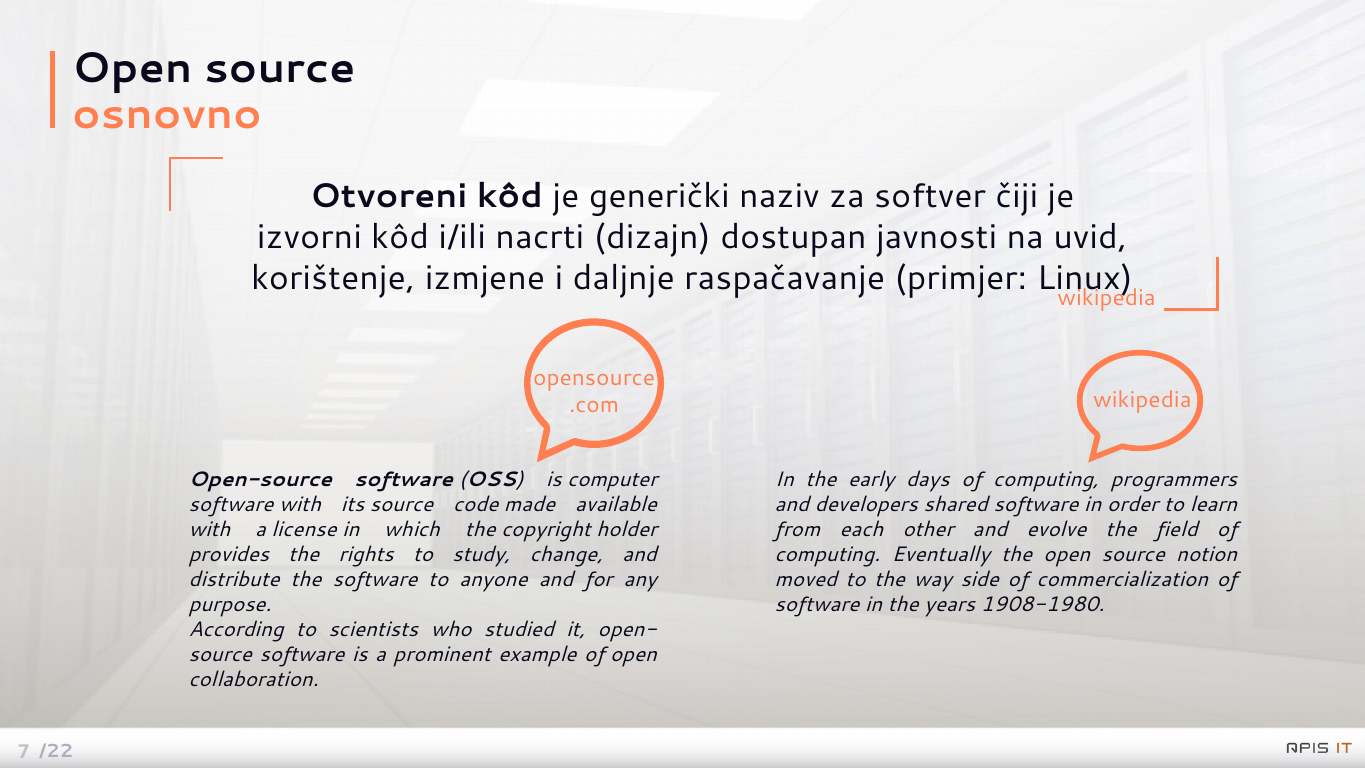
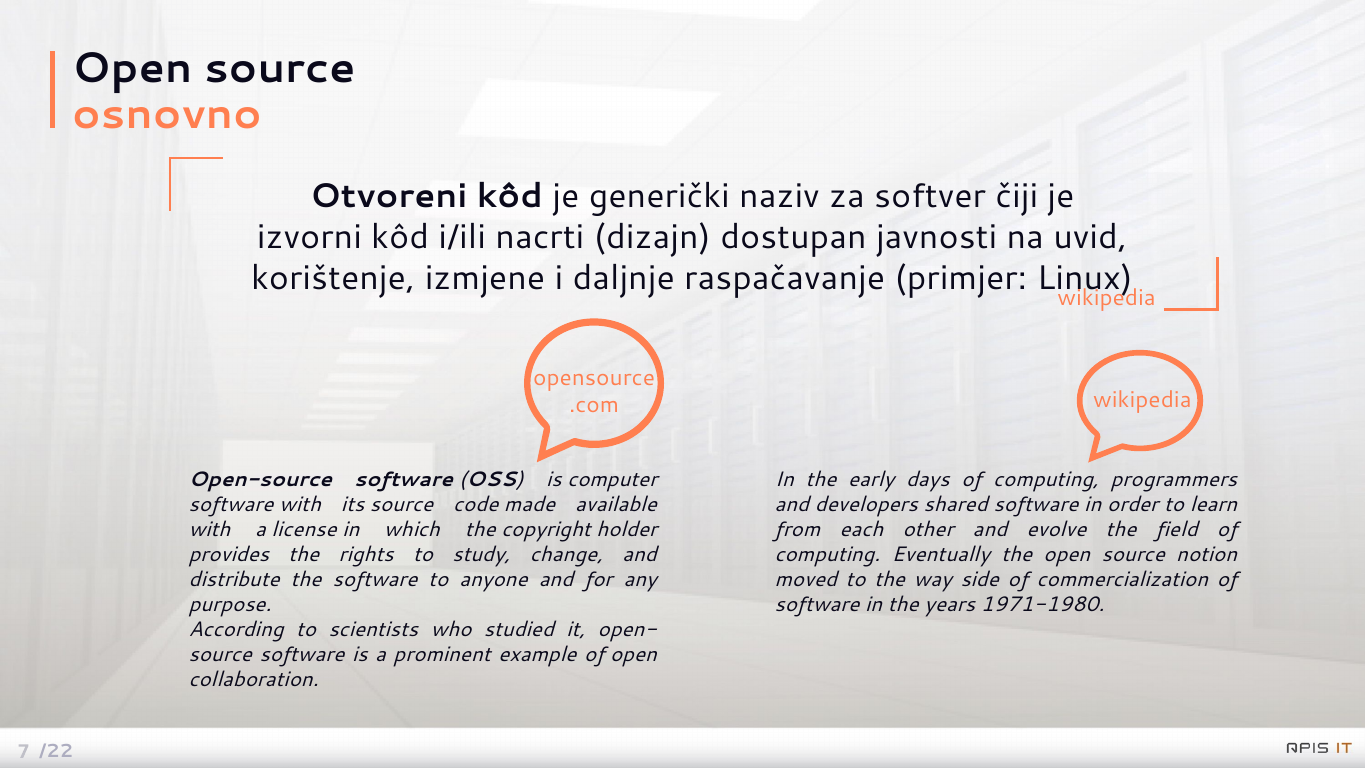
1908-1980: 1908-1980 -> 1971-1980
